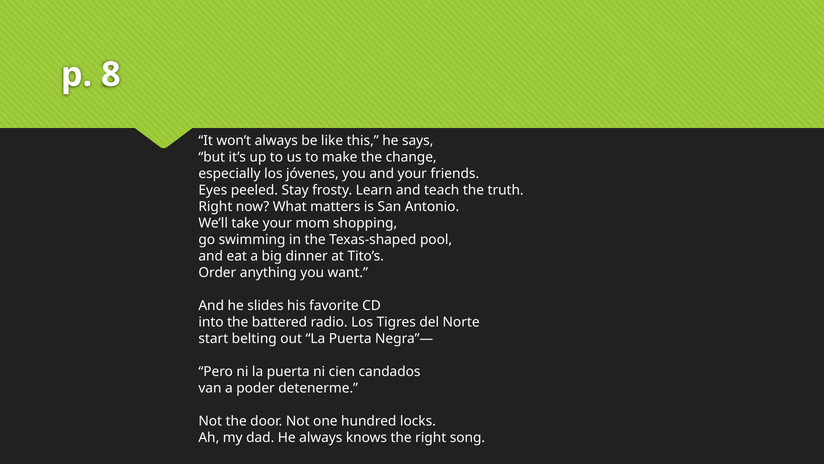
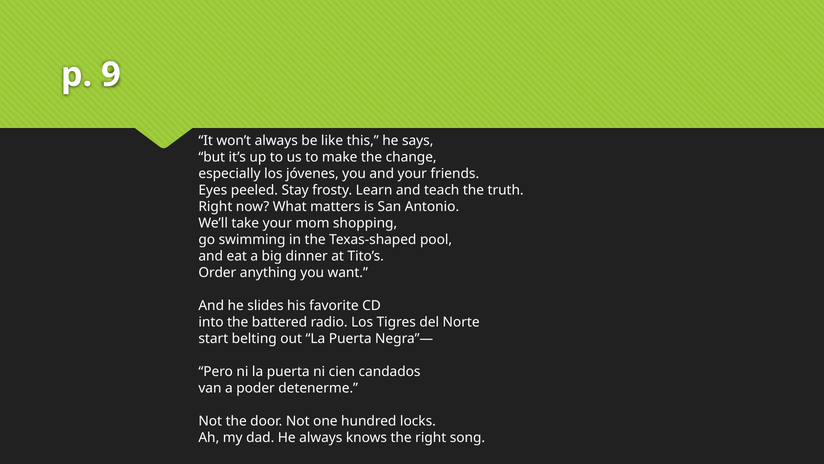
8: 8 -> 9
